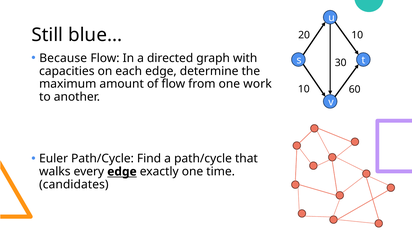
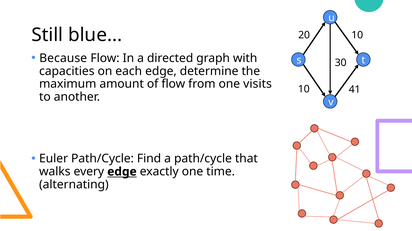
work: work -> visits
60: 60 -> 41
candidates: candidates -> alternating
